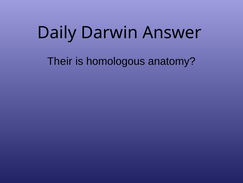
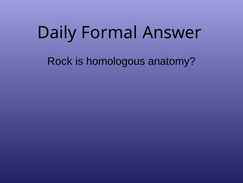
Darwin: Darwin -> Formal
Their: Their -> Rock
